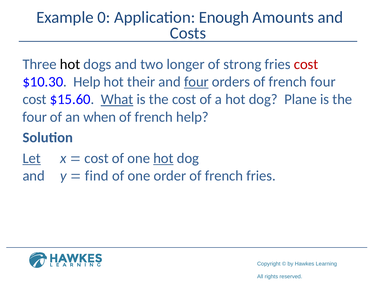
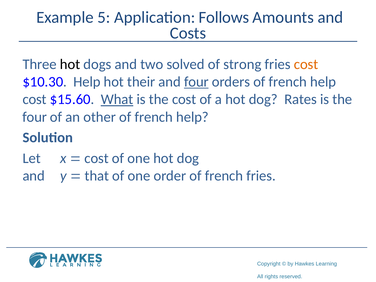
0: 0 -> 5
Enough: Enough -> Follows
longer: longer -> solved
cost at (306, 64) colour: red -> orange
orders of french four: four -> help
Plane: Plane -> Rates
when: when -> other
Let underline: present -> none
hot at (163, 158) underline: present -> none
find: find -> that
